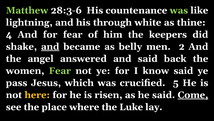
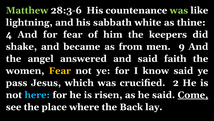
through: through -> sabbath
and at (50, 46) underline: present -> none
belly: belly -> from
2: 2 -> 9
back: back -> faith
Fear at (60, 70) colour: light green -> yellow
5: 5 -> 2
here colour: yellow -> light blue
Luke: Luke -> Back
